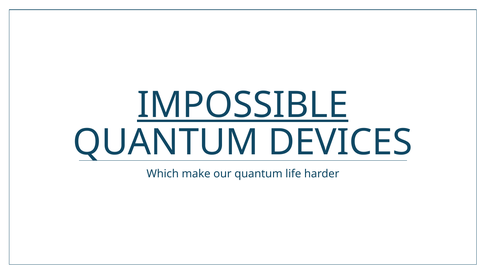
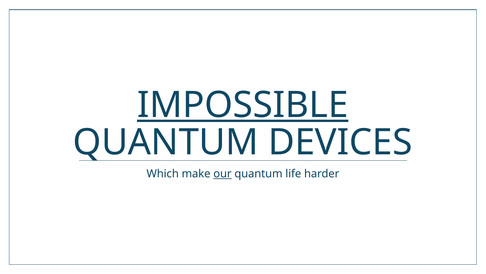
our underline: none -> present
